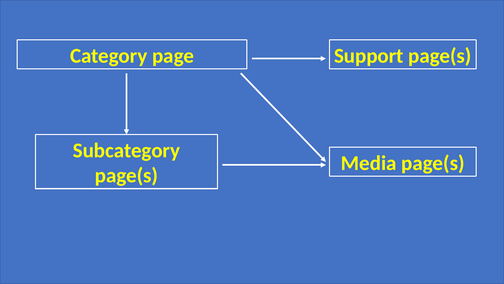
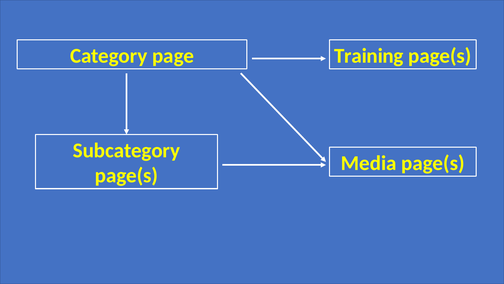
Support: Support -> Training
